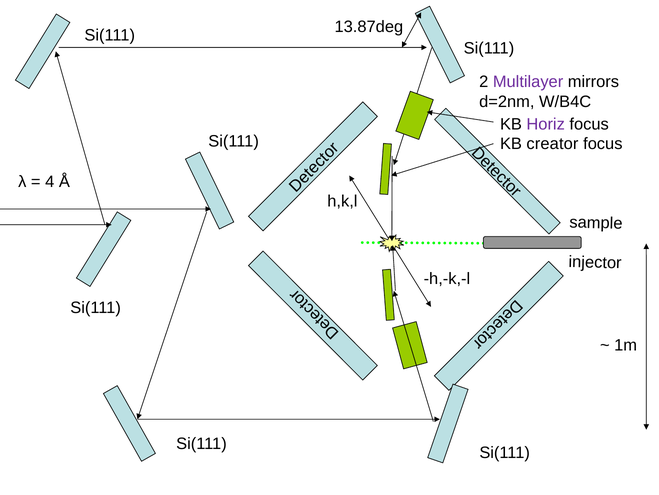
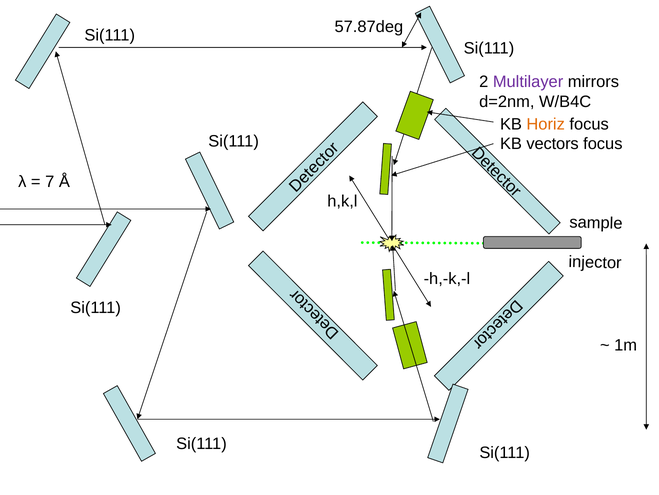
13.87deg: 13.87deg -> 57.87deg
Horiz colour: purple -> orange
creator: creator -> vectors
4: 4 -> 7
